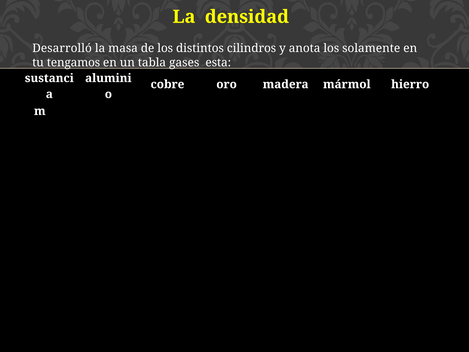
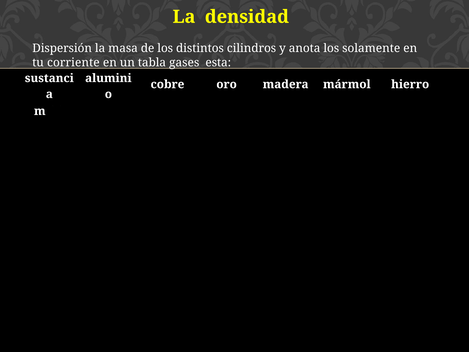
Desarrolló: Desarrolló -> Dispersión
tengamos: tengamos -> corriente
